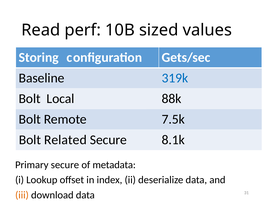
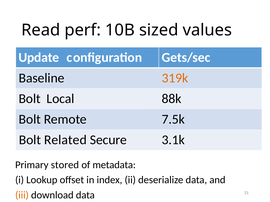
Storing: Storing -> Update
319k colour: blue -> orange
8.1k: 8.1k -> 3.1k
Primary secure: secure -> stored
